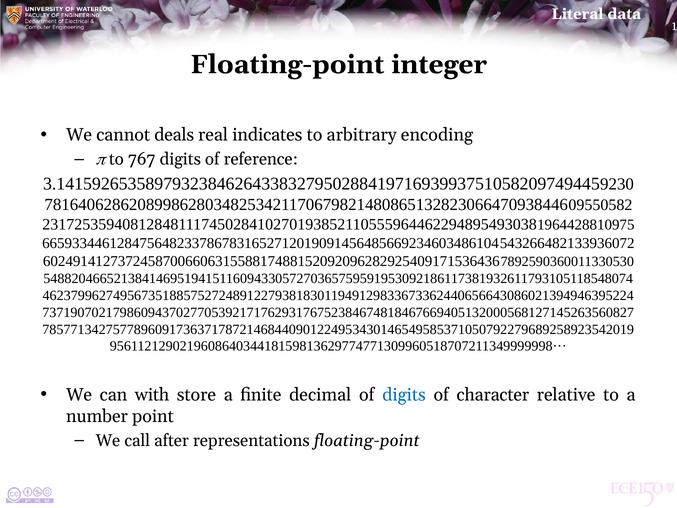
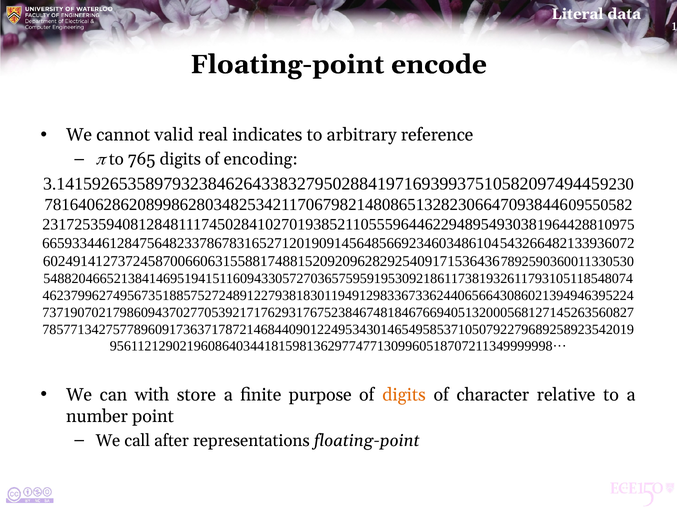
integer: integer -> encode
deals: deals -> valid
encoding: encoding -> reference
767: 767 -> 765
reference: reference -> encoding
decimal: decimal -> purpose
digits at (404, 395) colour: blue -> orange
